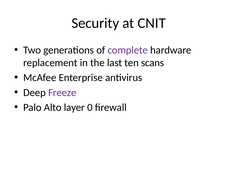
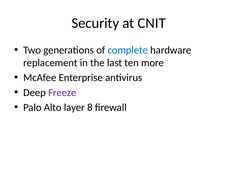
complete colour: purple -> blue
scans: scans -> more
0: 0 -> 8
